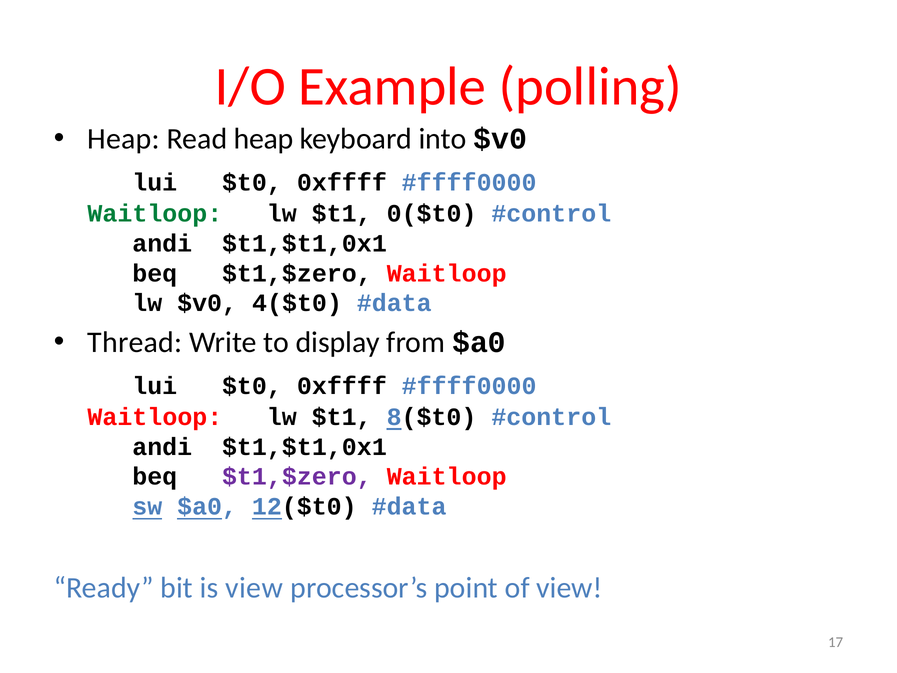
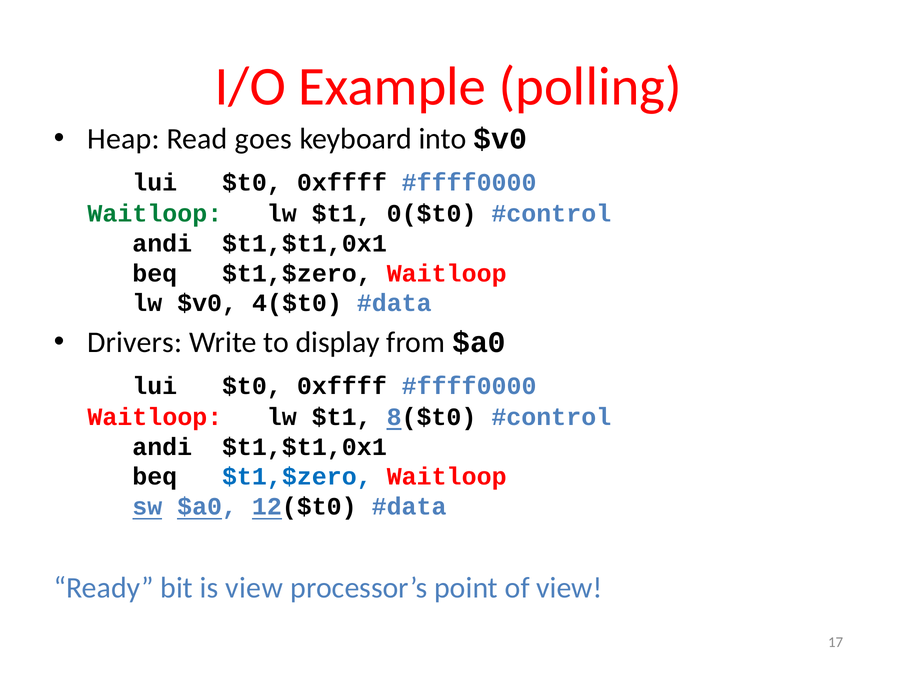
Read heap: heap -> goes
Thread: Thread -> Drivers
$t1,$zero at (297, 477) colour: purple -> blue
